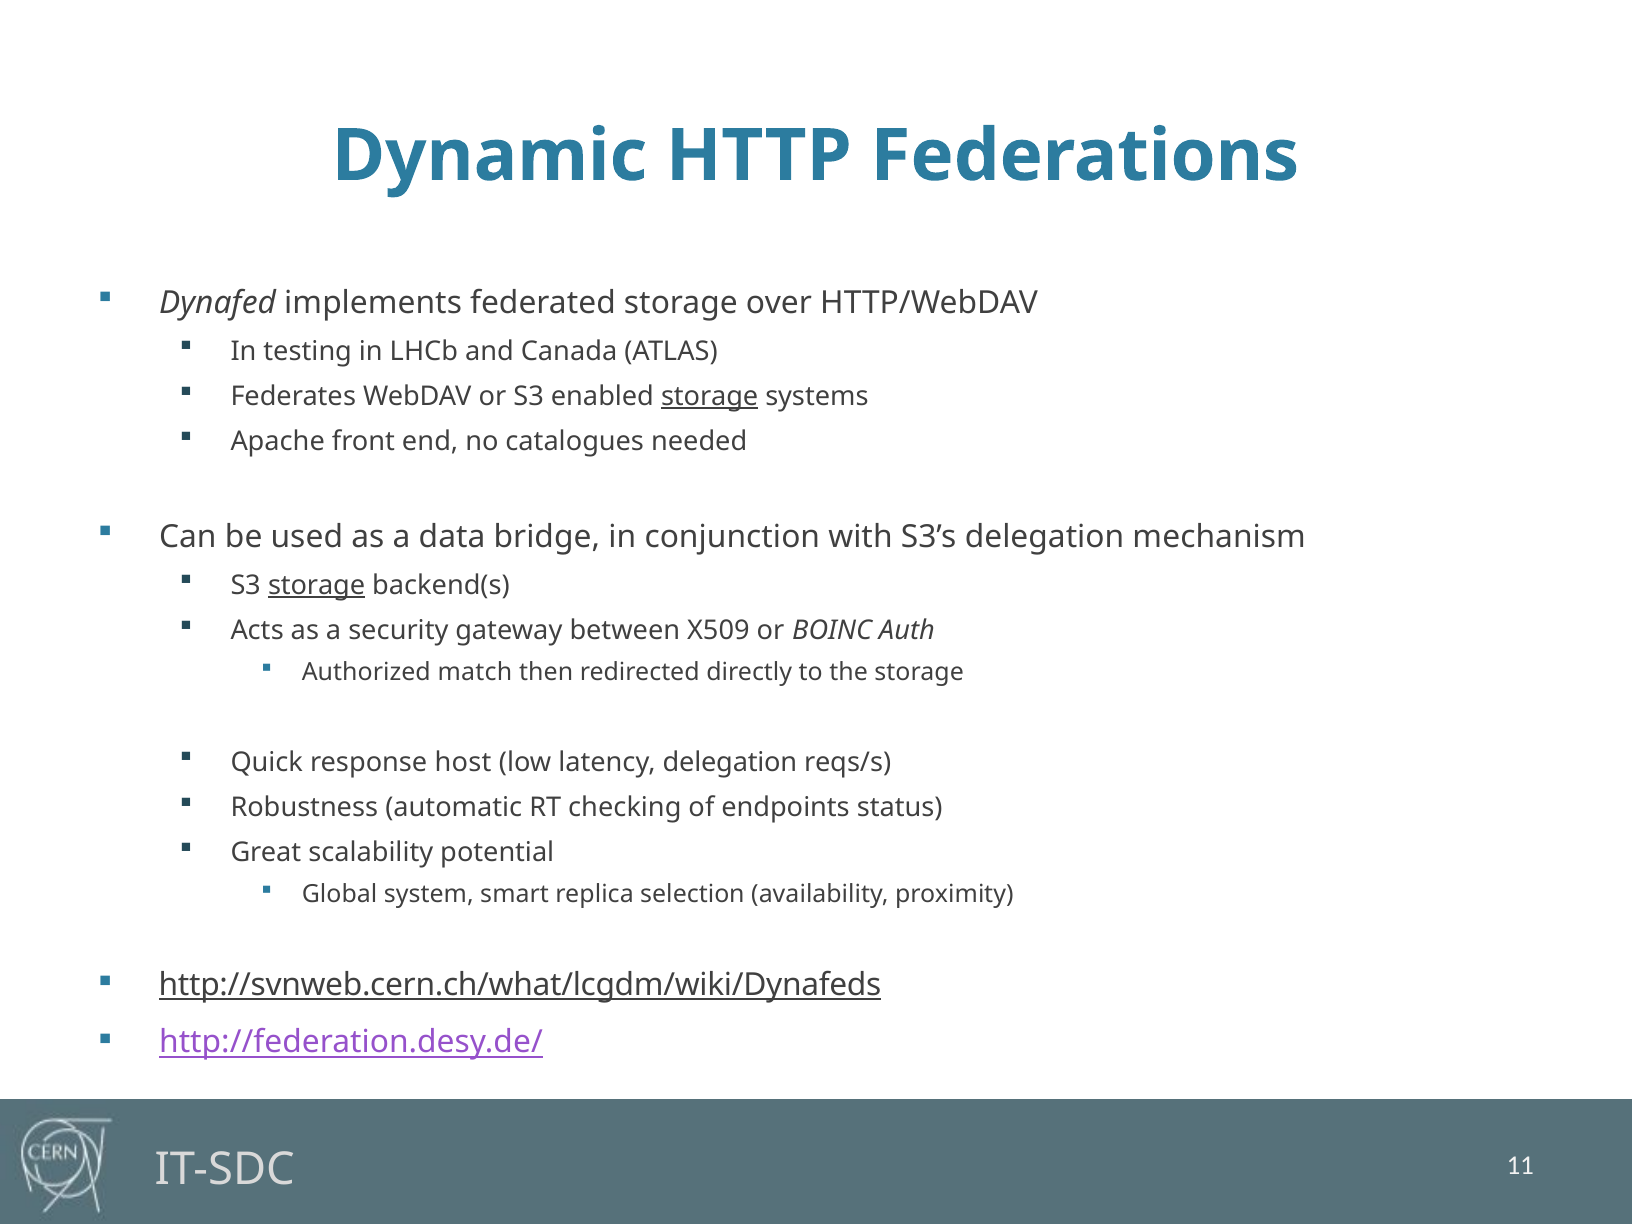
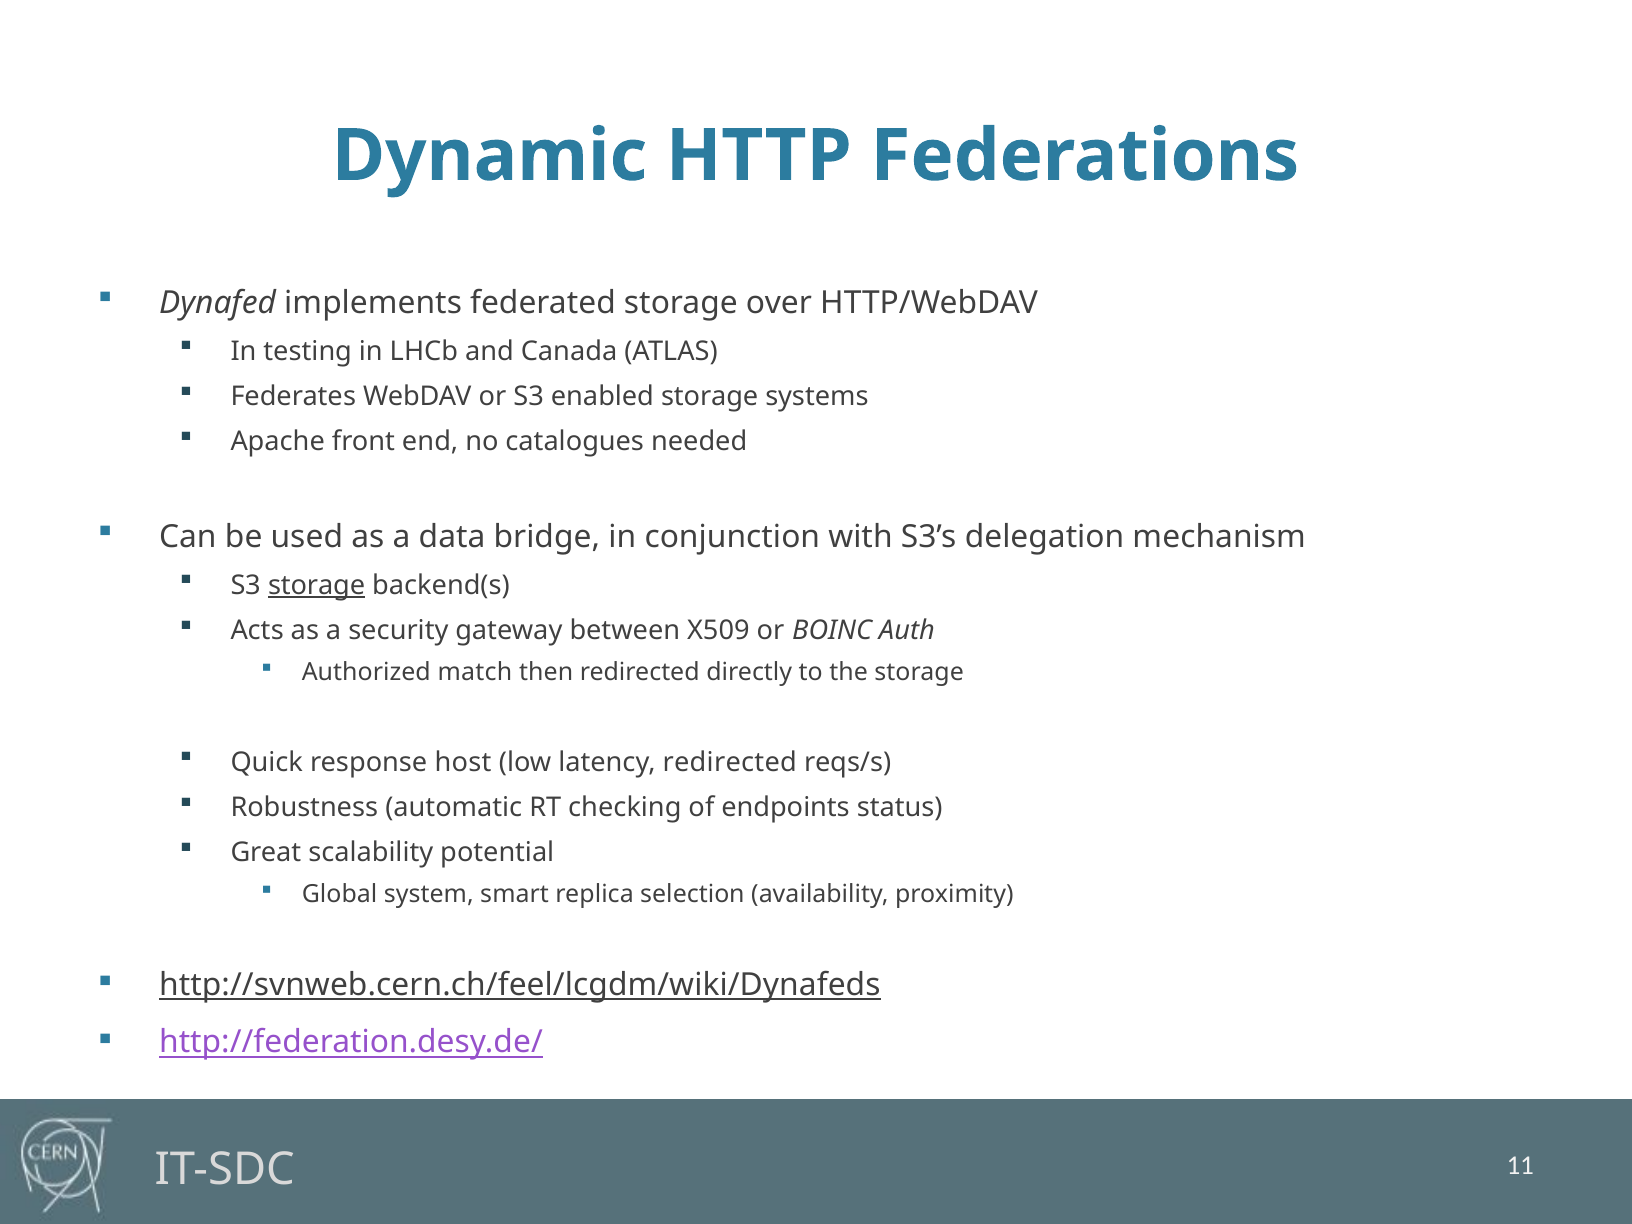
storage at (710, 396) underline: present -> none
latency delegation: delegation -> redirected
http://svnweb.cern.ch/what/lcgdm/wiki/Dynafeds: http://svnweb.cern.ch/what/lcgdm/wiki/Dynafeds -> http://svnweb.cern.ch/feel/lcgdm/wiki/Dynafeds
